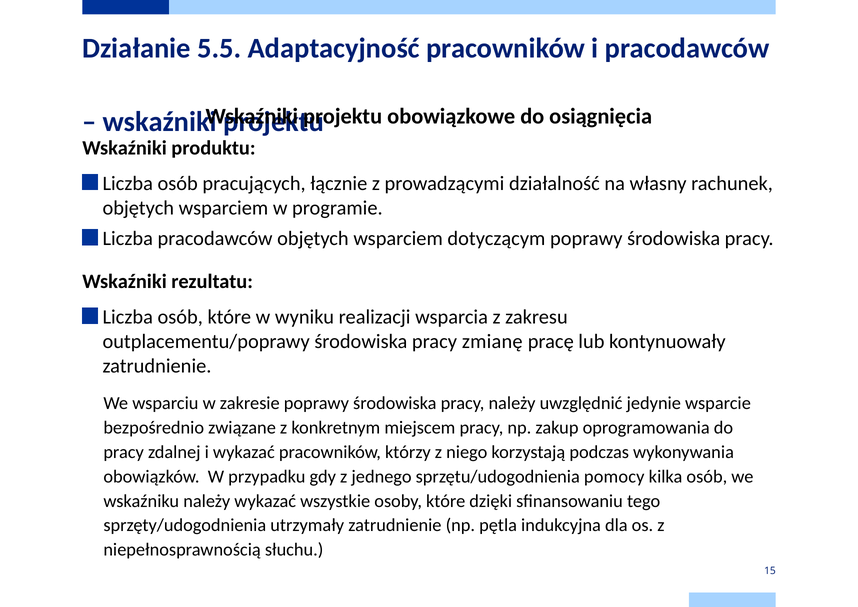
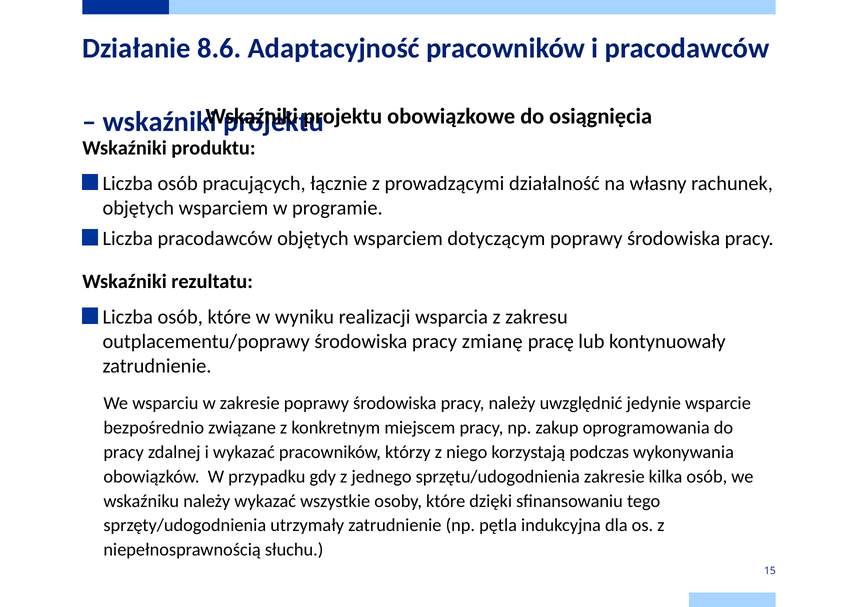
5.5: 5.5 -> 8.6
sprzętu/udogodnienia pomocy: pomocy -> zakresie
